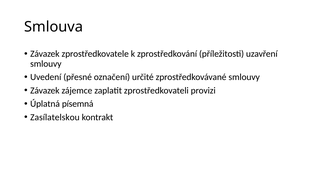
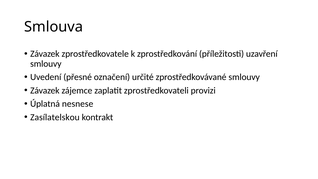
písemná: písemná -> nesnese
